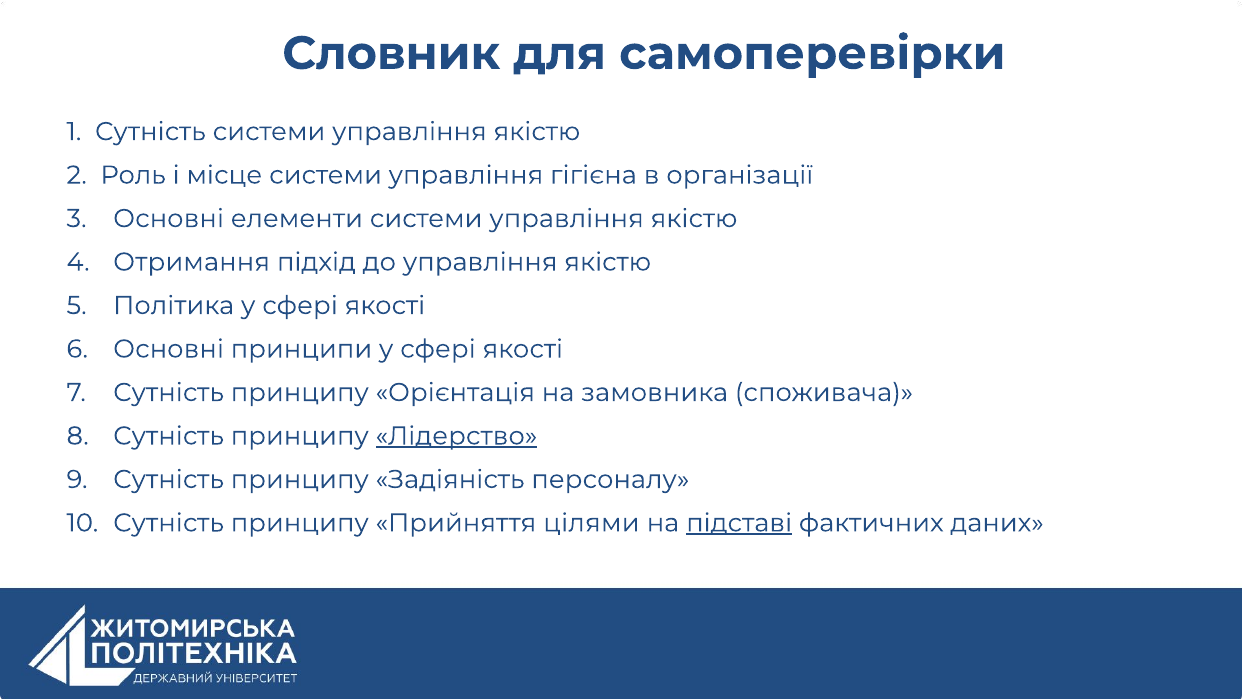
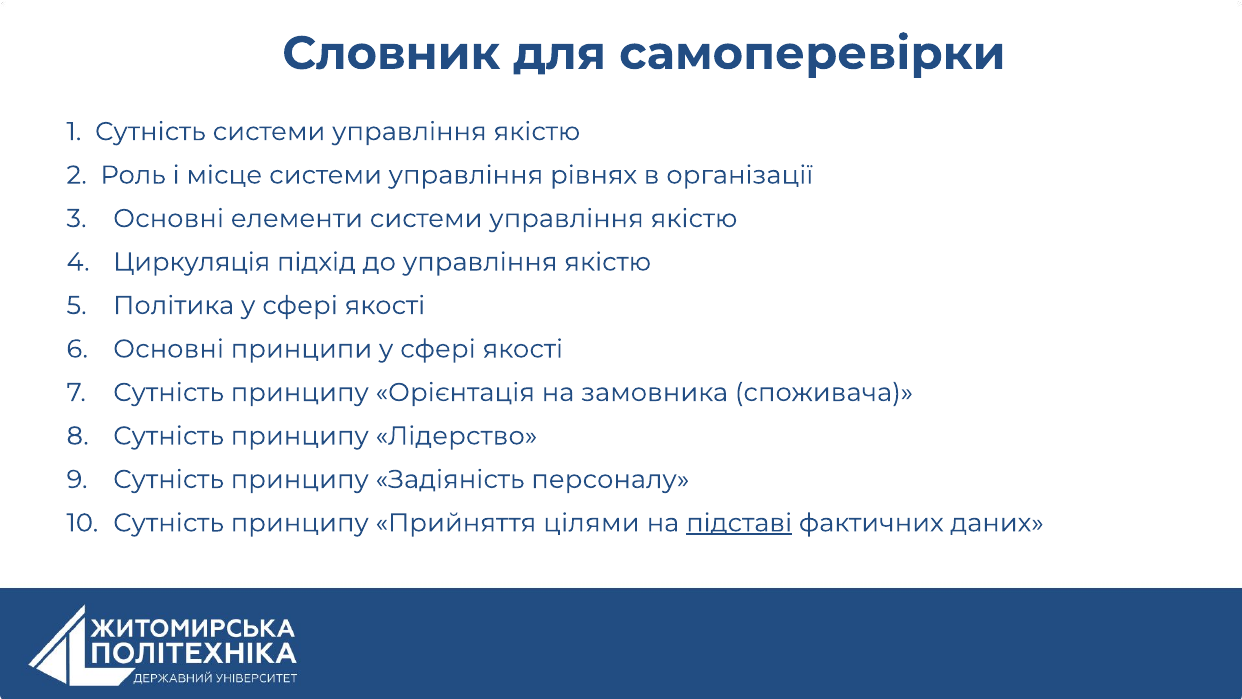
гігієна: гігієна -> рівнях
Отримання: Отримання -> Циркуляція
Лідерство underline: present -> none
